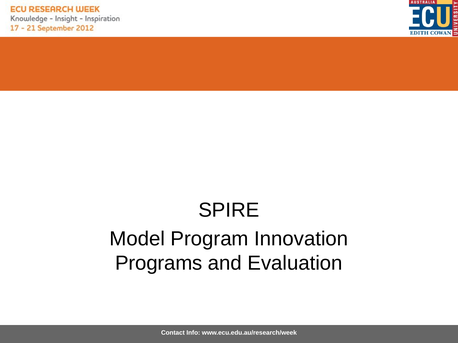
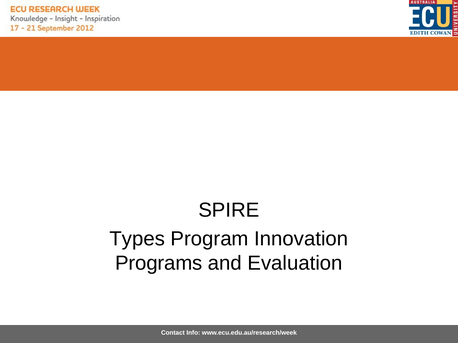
Model: Model -> Types
